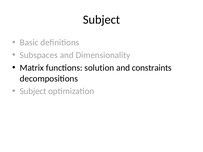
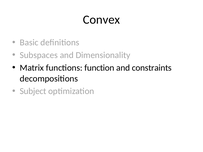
Subject at (101, 20): Subject -> Convex
solution: solution -> function
